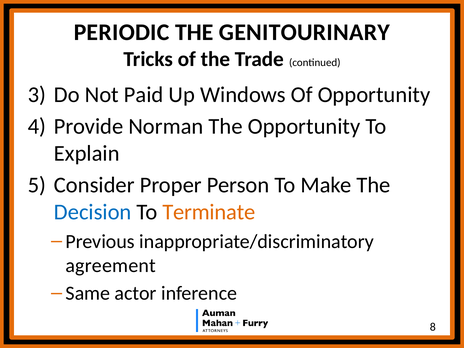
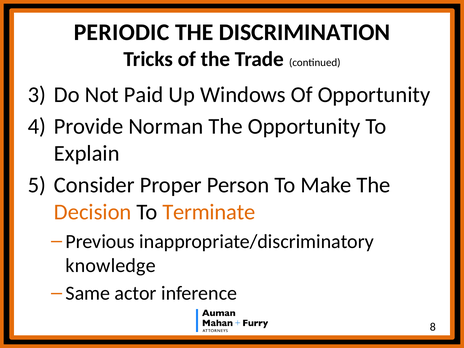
GENITOURINARY: GENITOURINARY -> DISCRIMINATION
Decision colour: blue -> orange
agreement: agreement -> knowledge
